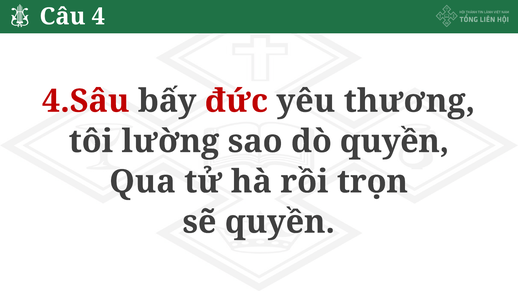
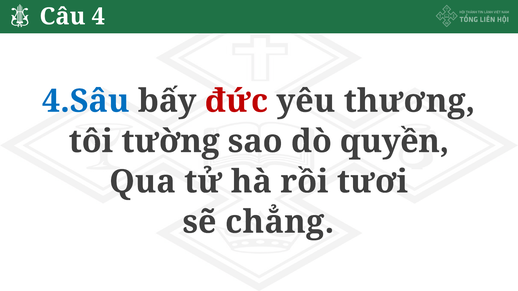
4.Sâu colour: red -> blue
lường: lường -> tường
trọn: trọn -> tươi
sẽ quyền: quyền -> chẳng
